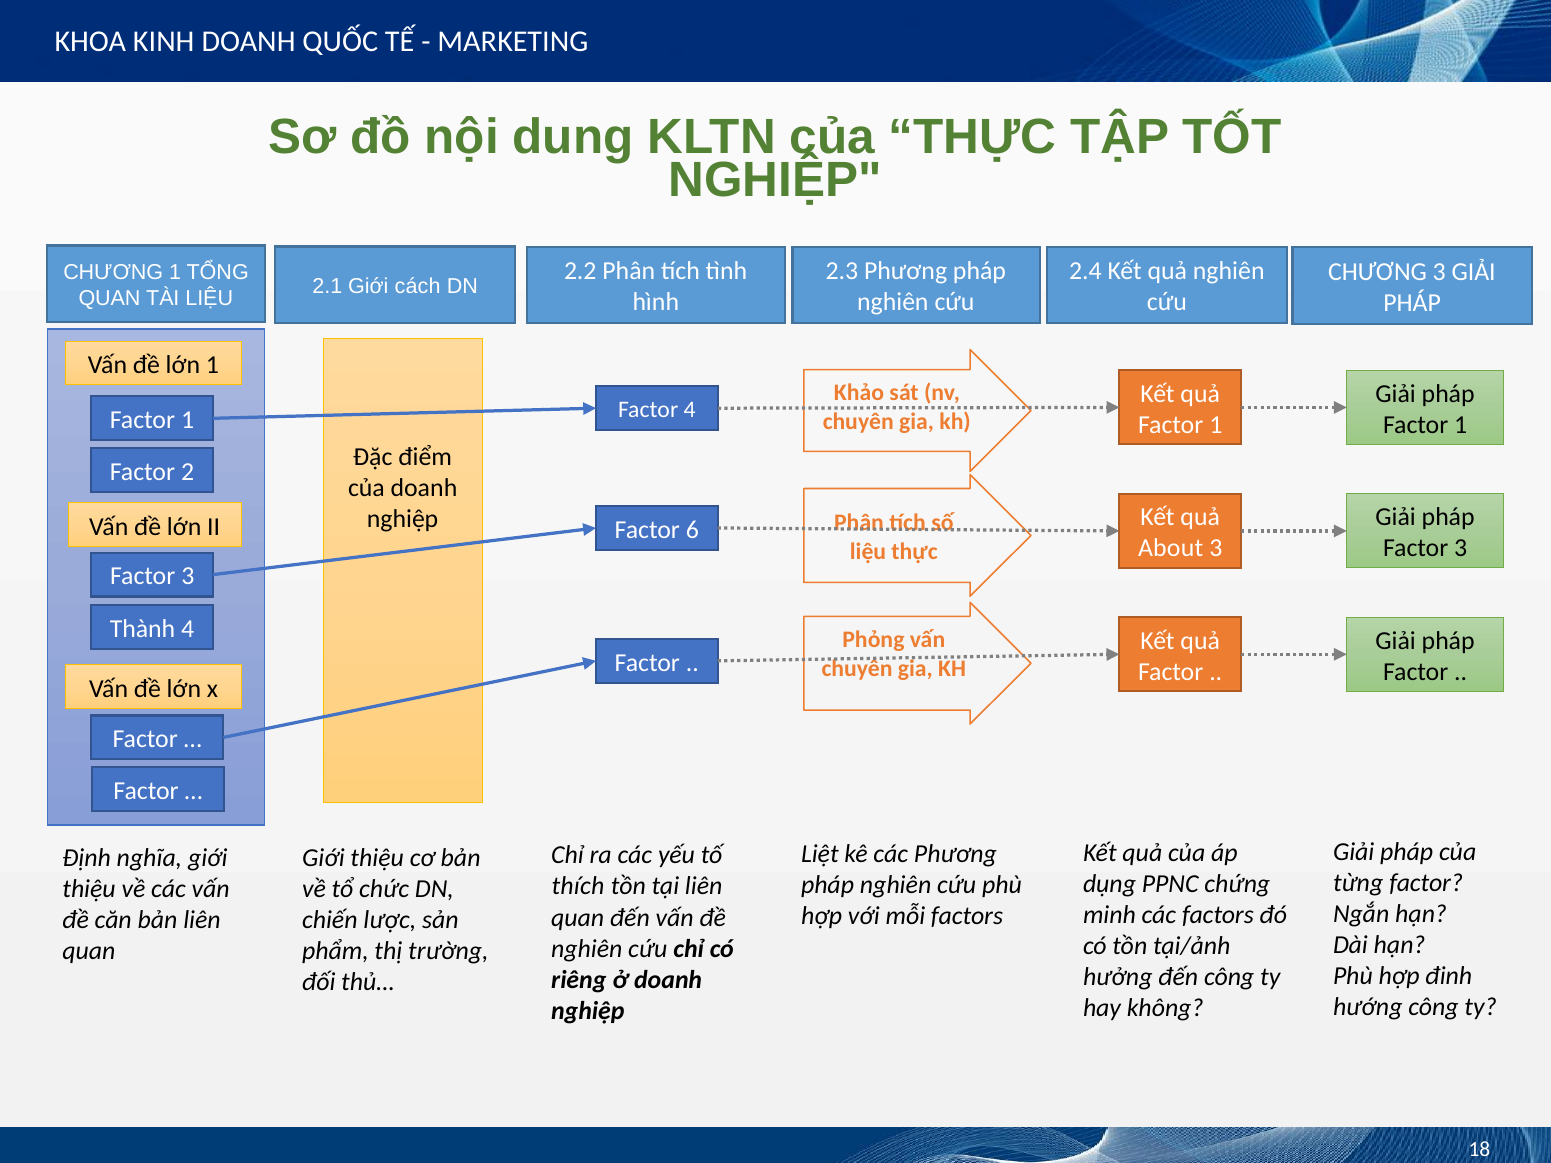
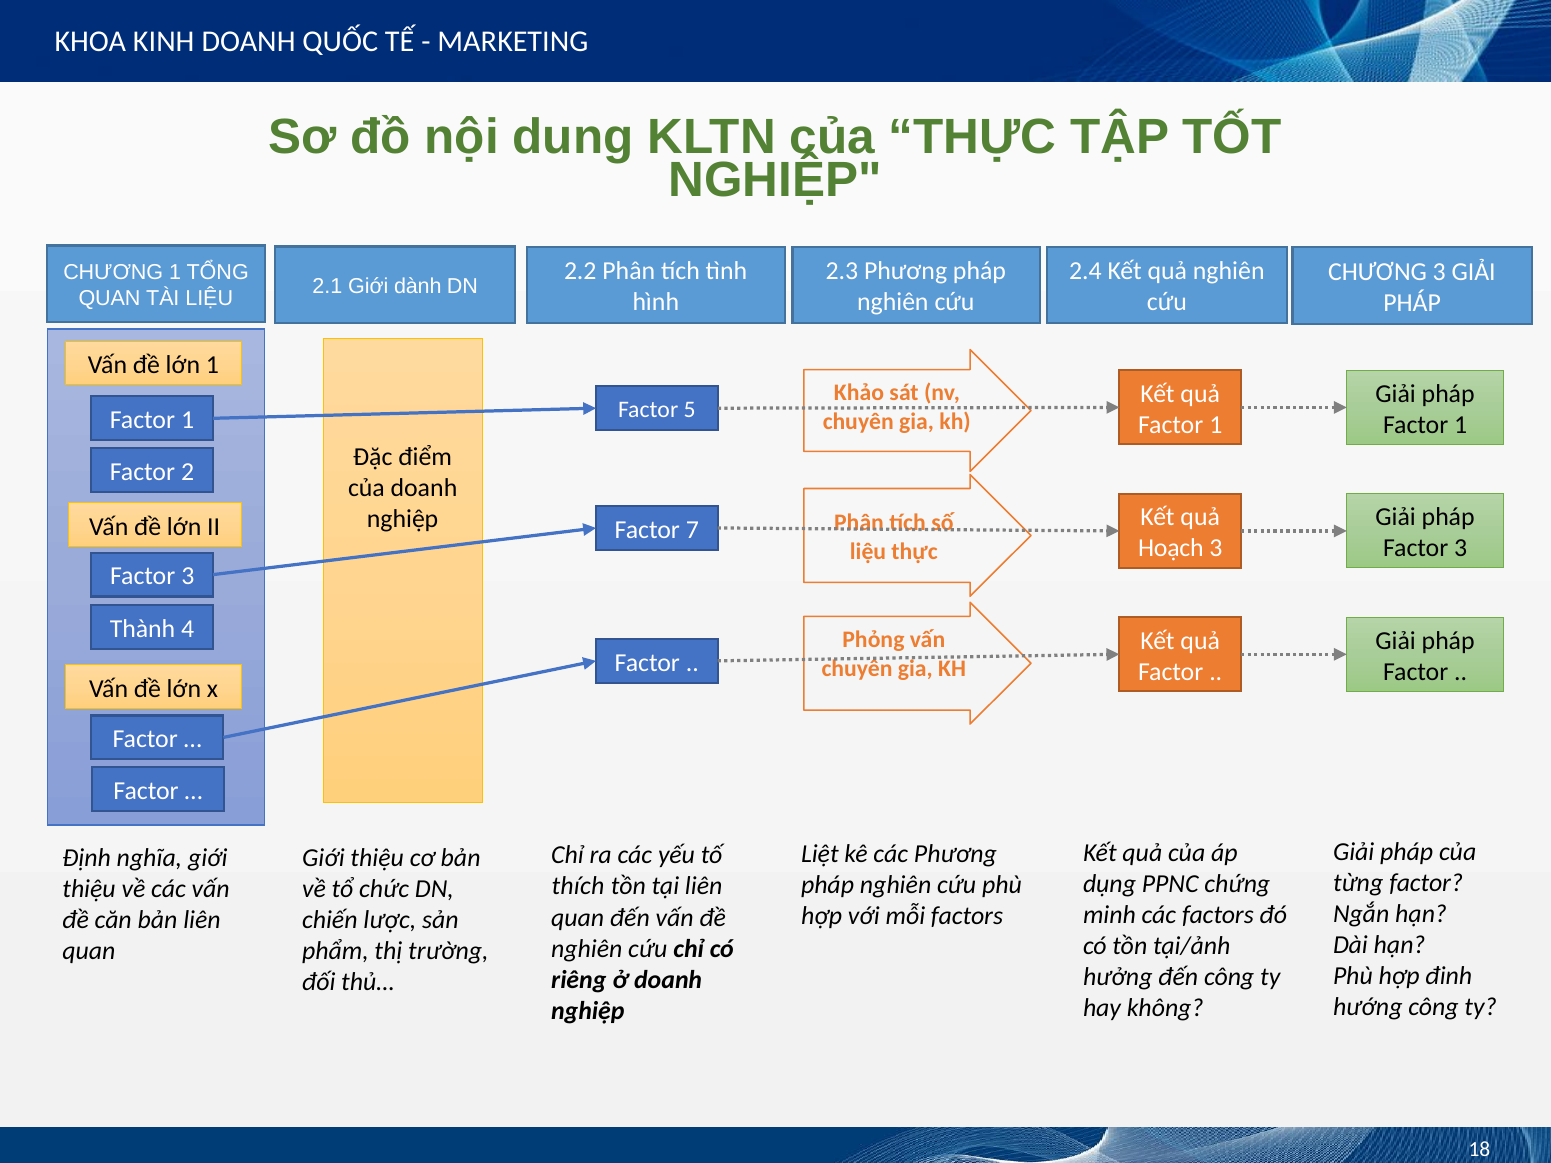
cách: cách -> dành
Factor 4: 4 -> 5
6: 6 -> 7
About: About -> Hoạch
